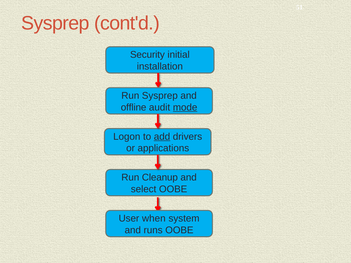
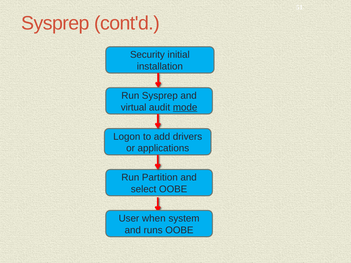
offline: offline -> virtual
add underline: present -> none
Cleanup: Cleanup -> Partition
